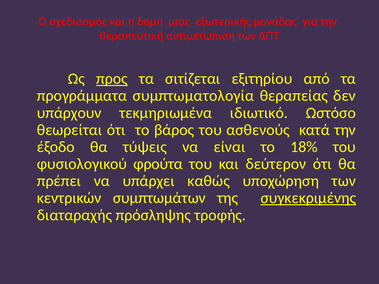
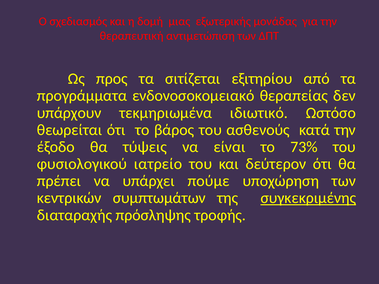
προς underline: present -> none
συμπτωματολογία: συμπτωματολογία -> ενδονοσοκομειακό
18%: 18% -> 73%
φρούτα: φρούτα -> ιατρείο
καθώς: καθώς -> πούμε
